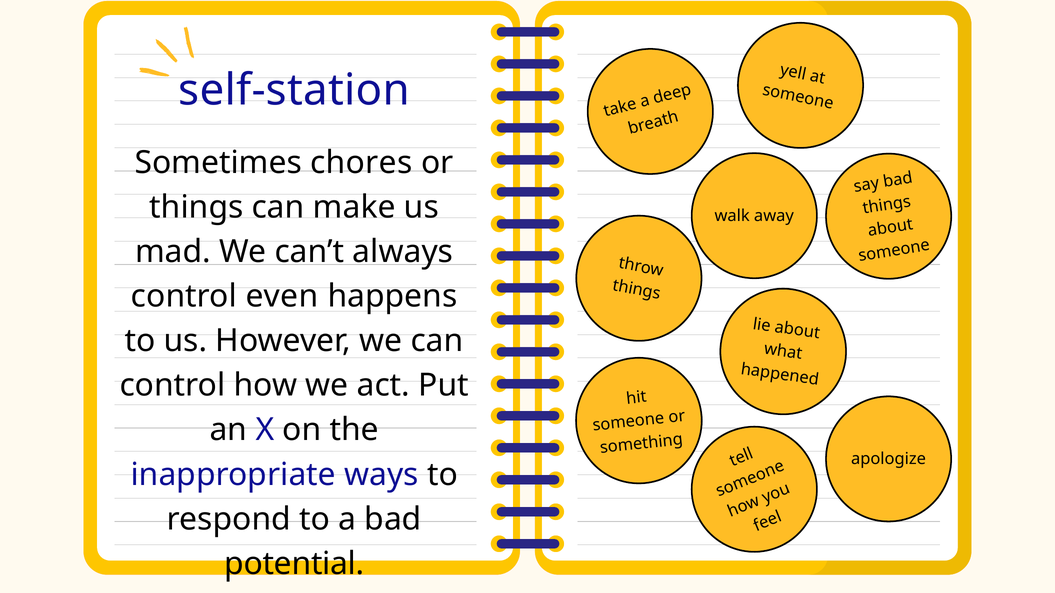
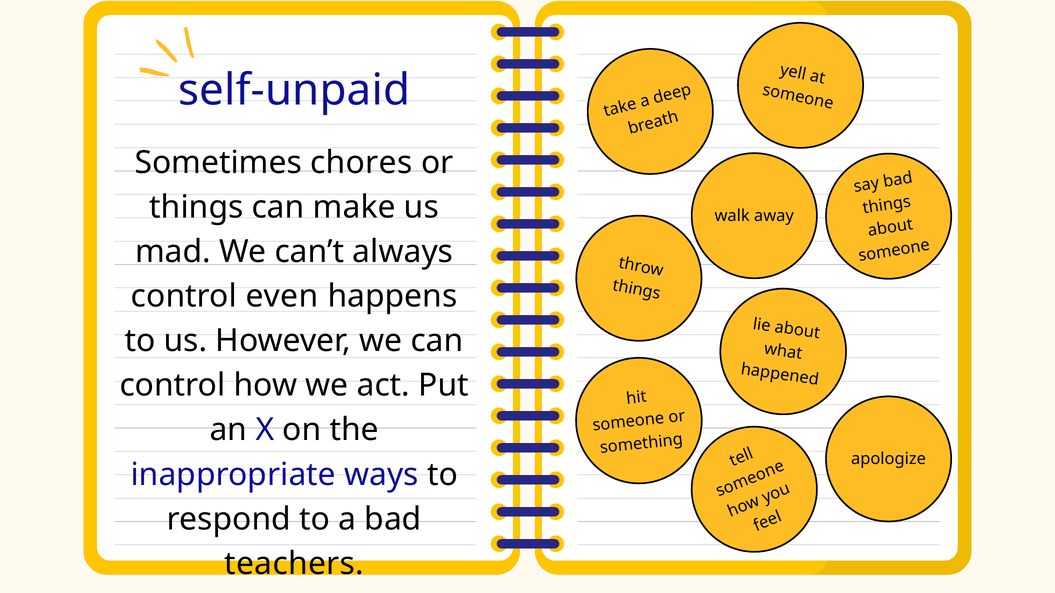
self-station: self-station -> self-unpaid
potential: potential -> teachers
